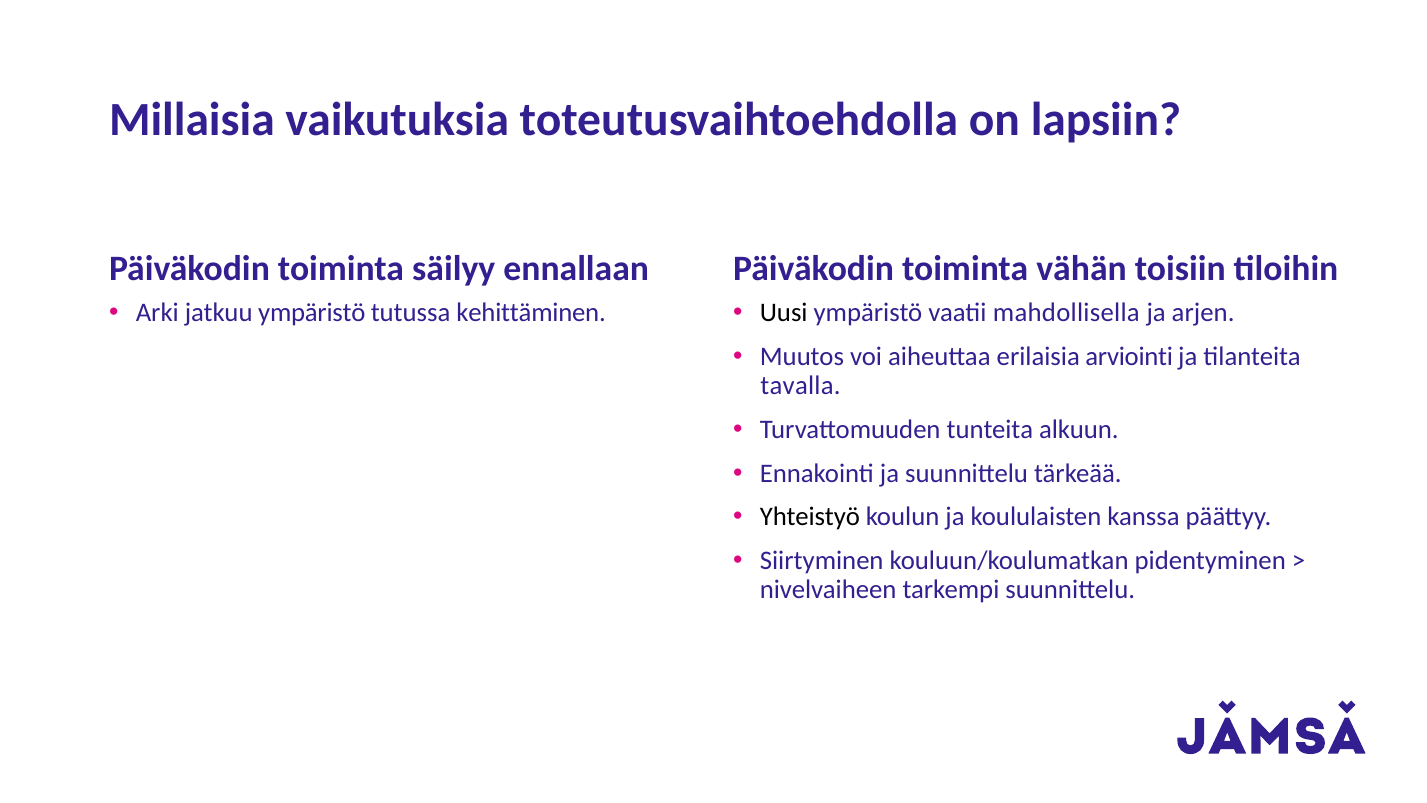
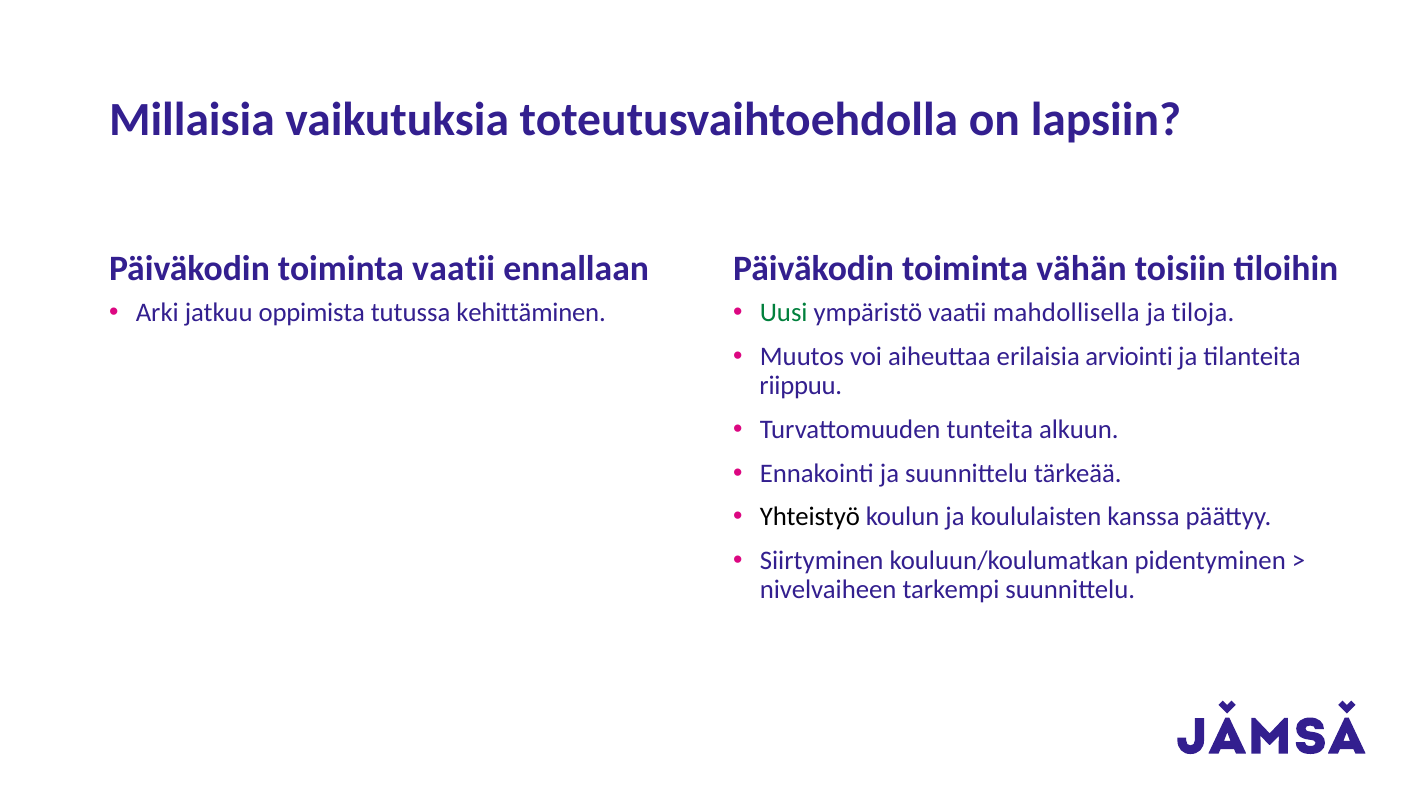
toiminta säilyy: säilyy -> vaatii
jatkuu ympäristö: ympäristö -> oppimista
Uusi colour: black -> green
arjen: arjen -> tiloja
tavalla: tavalla -> riippuu
